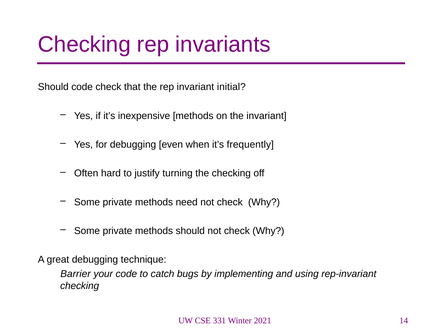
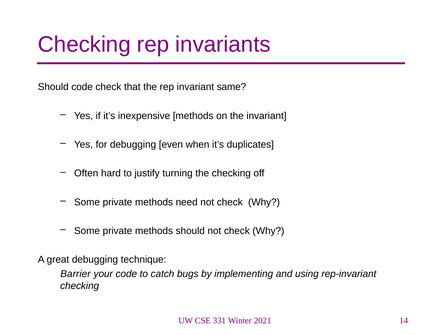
initial: initial -> same
frequently: frequently -> duplicates
